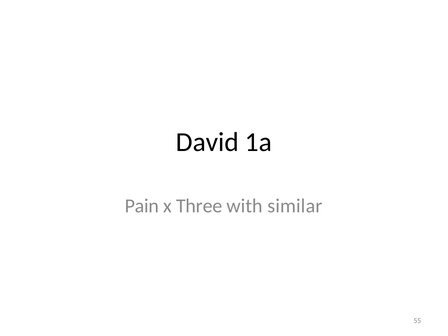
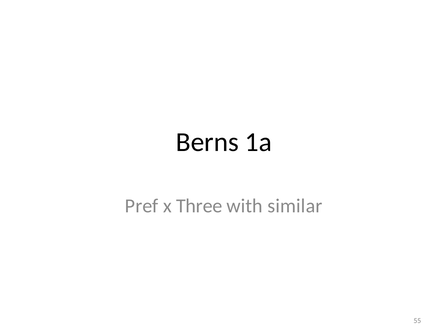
David: David -> Berns
Pain: Pain -> Pref
